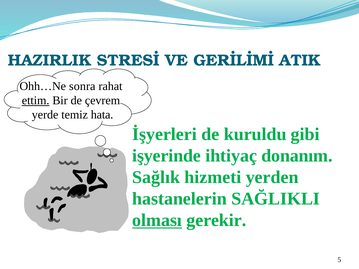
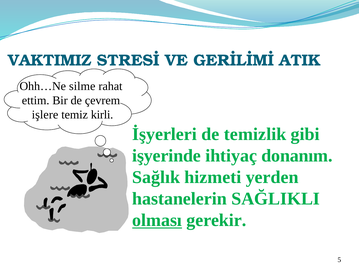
HAZIRLIK: HAZIRLIK -> VAKTIMIZ
sonra: sonra -> silme
ettim underline: present -> none
yerde: yerde -> işlere
hata: hata -> kirli
kuruldu: kuruldu -> temizlik
